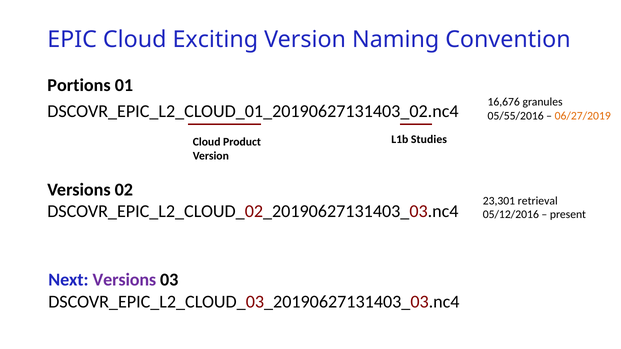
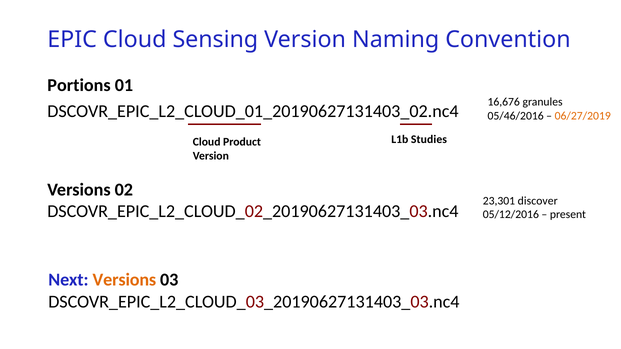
Exciting: Exciting -> Sensing
05/55/2016: 05/55/2016 -> 05/46/2016
retrieval: retrieval -> discover
Versions at (124, 280) colour: purple -> orange
